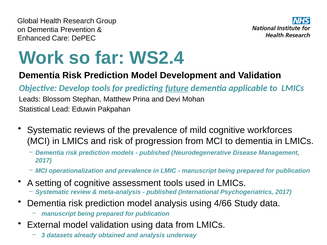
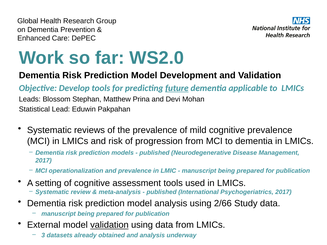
WS2.4: WS2.4 -> WS2.0
cognitive workforces: workforces -> prevalence
4/66: 4/66 -> 2/66
validation at (109, 225) underline: none -> present
